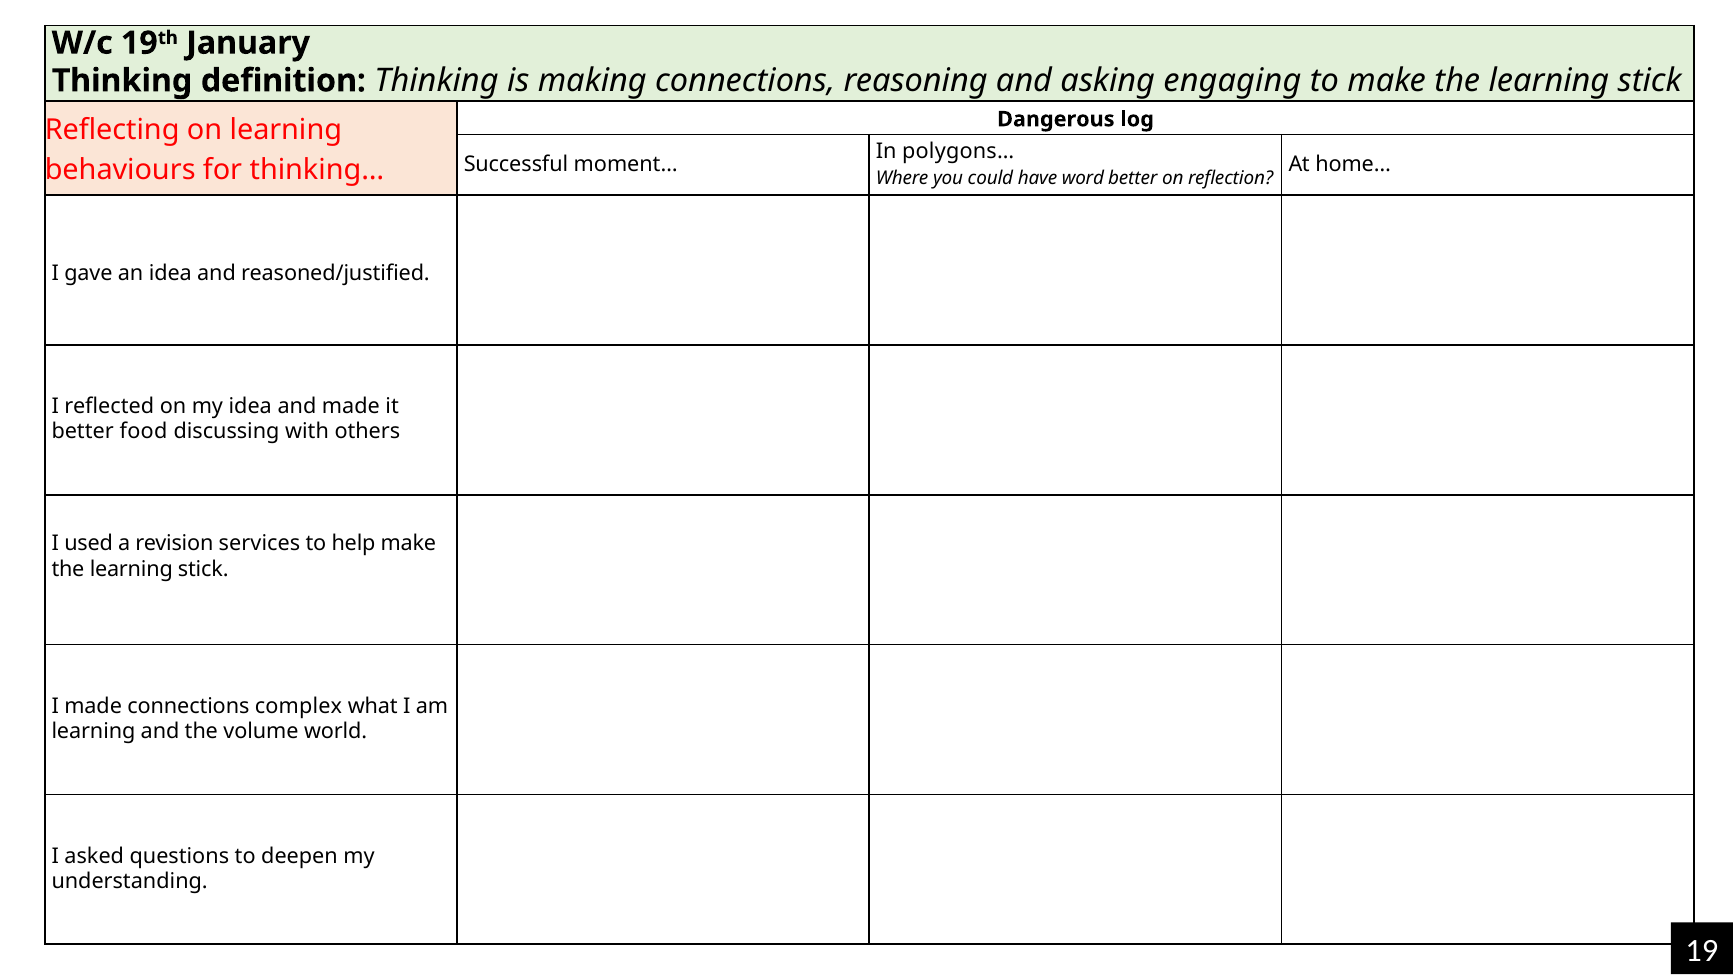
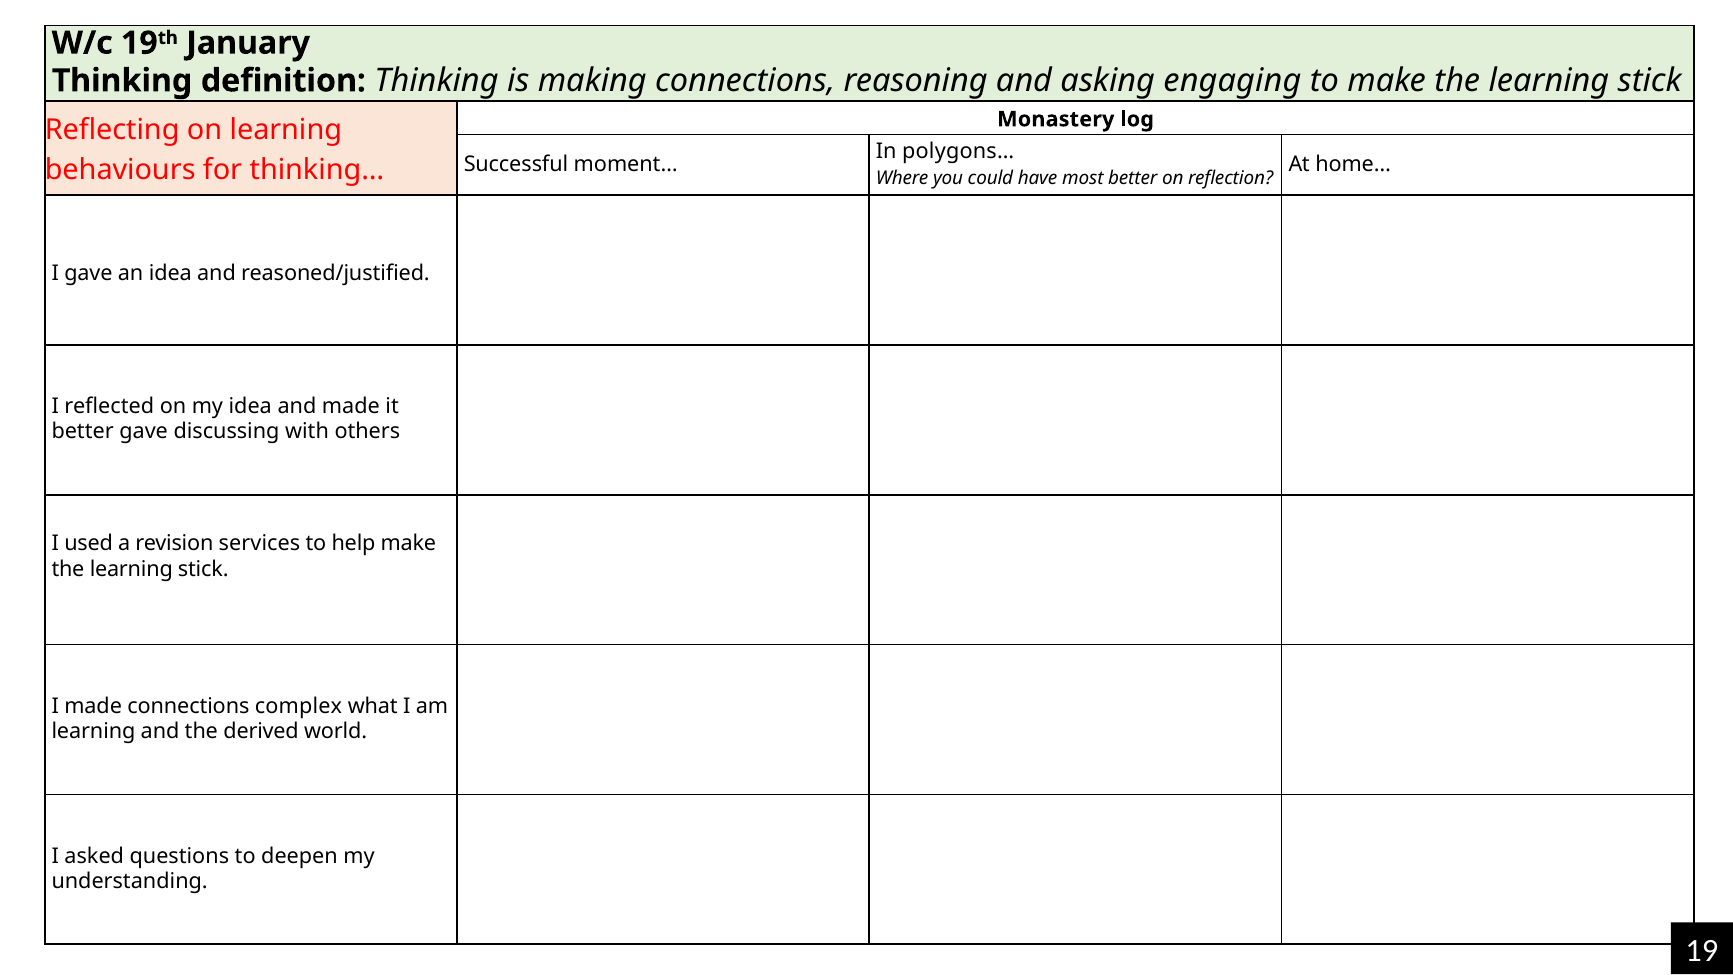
Dangerous: Dangerous -> Monastery
word: word -> most
better food: food -> gave
volume: volume -> derived
